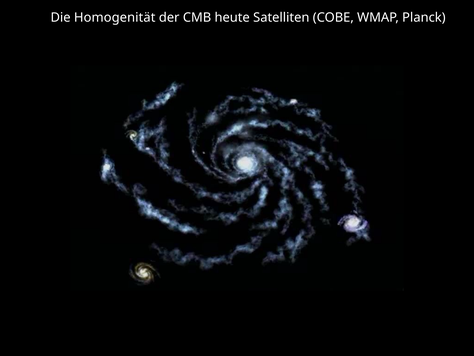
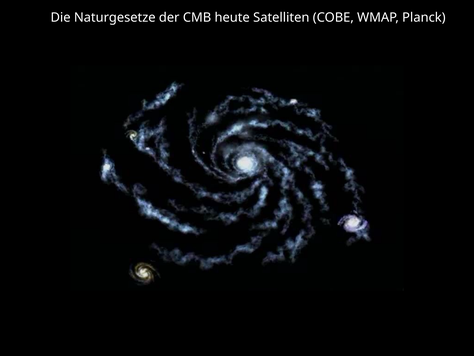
Homogenität: Homogenität -> Naturgesetze
